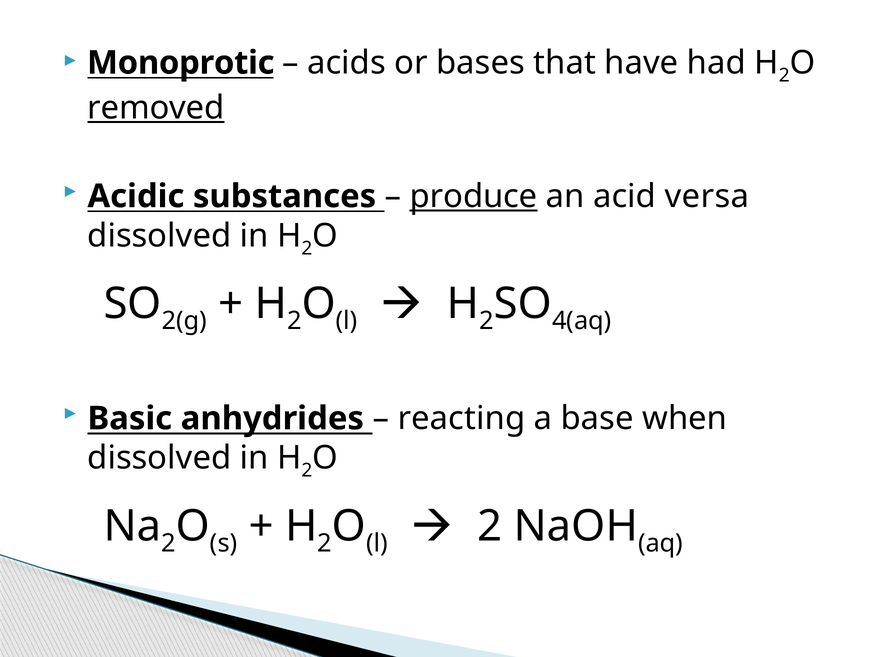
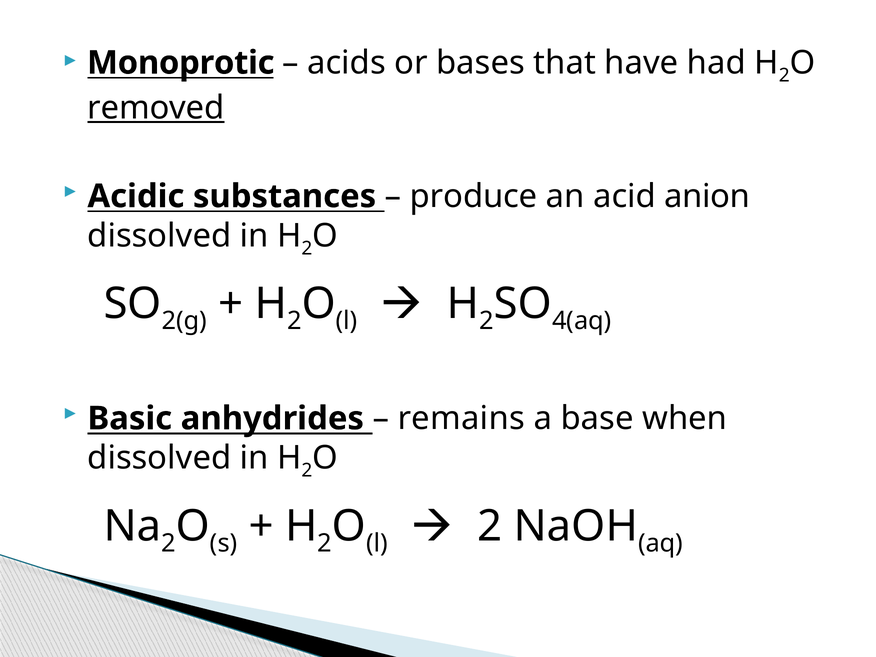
produce underline: present -> none
versa: versa -> anion
reacting: reacting -> remains
